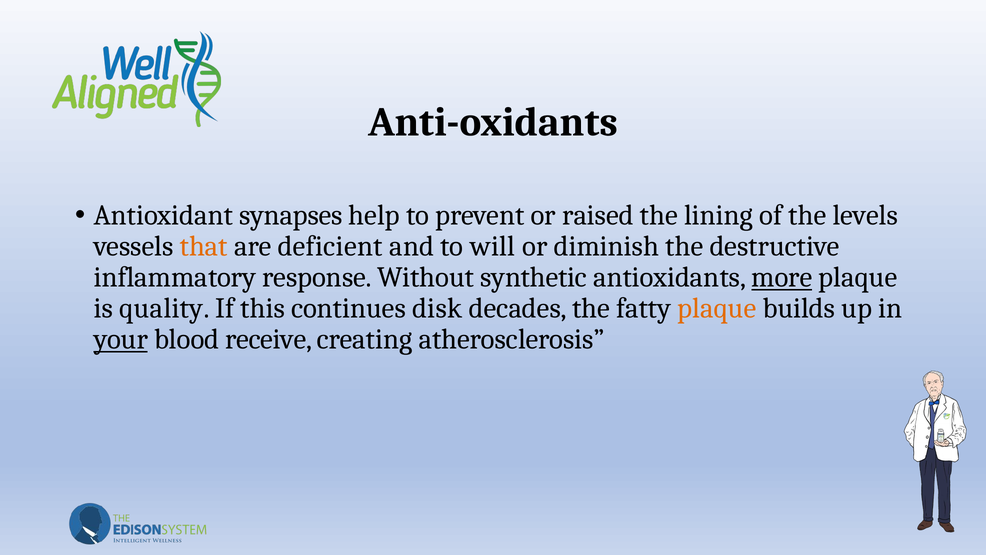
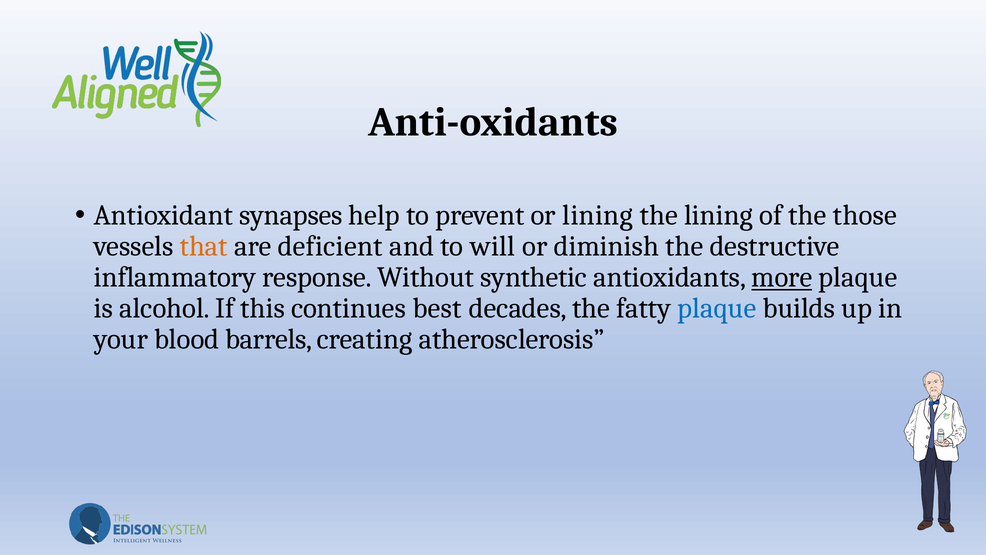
or raised: raised -> lining
levels: levels -> those
quality: quality -> alcohol
disk: disk -> best
plaque at (717, 308) colour: orange -> blue
your underline: present -> none
receive: receive -> barrels
